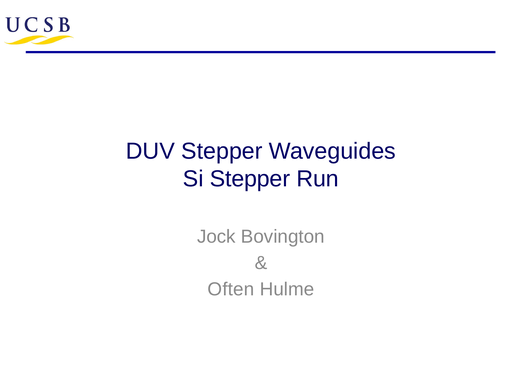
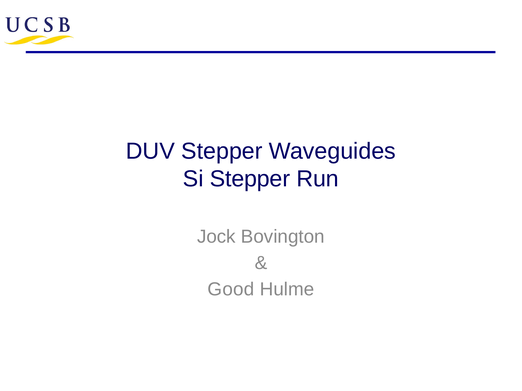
Often: Often -> Good
